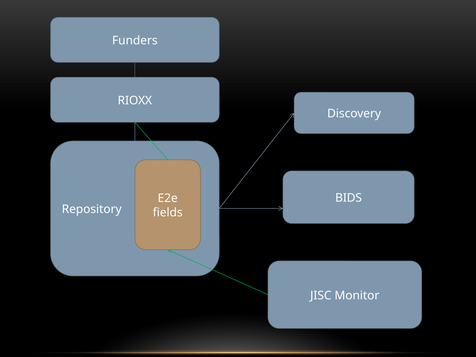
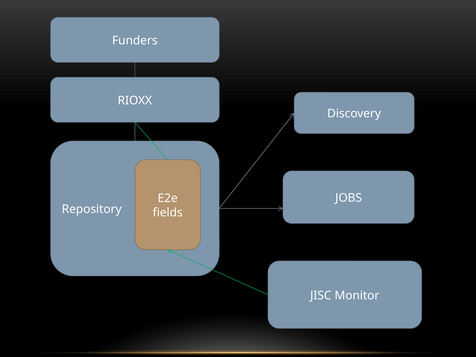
BIDS: BIDS -> JOBS
